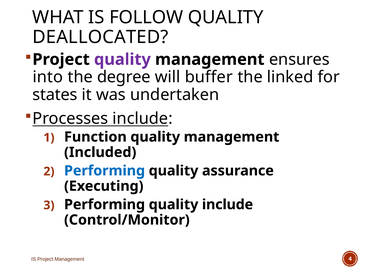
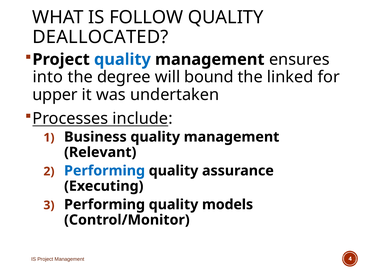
quality at (122, 59) colour: purple -> blue
buffer: buffer -> bound
states: states -> upper
Function: Function -> Business
Included: Included -> Relevant
quality include: include -> models
